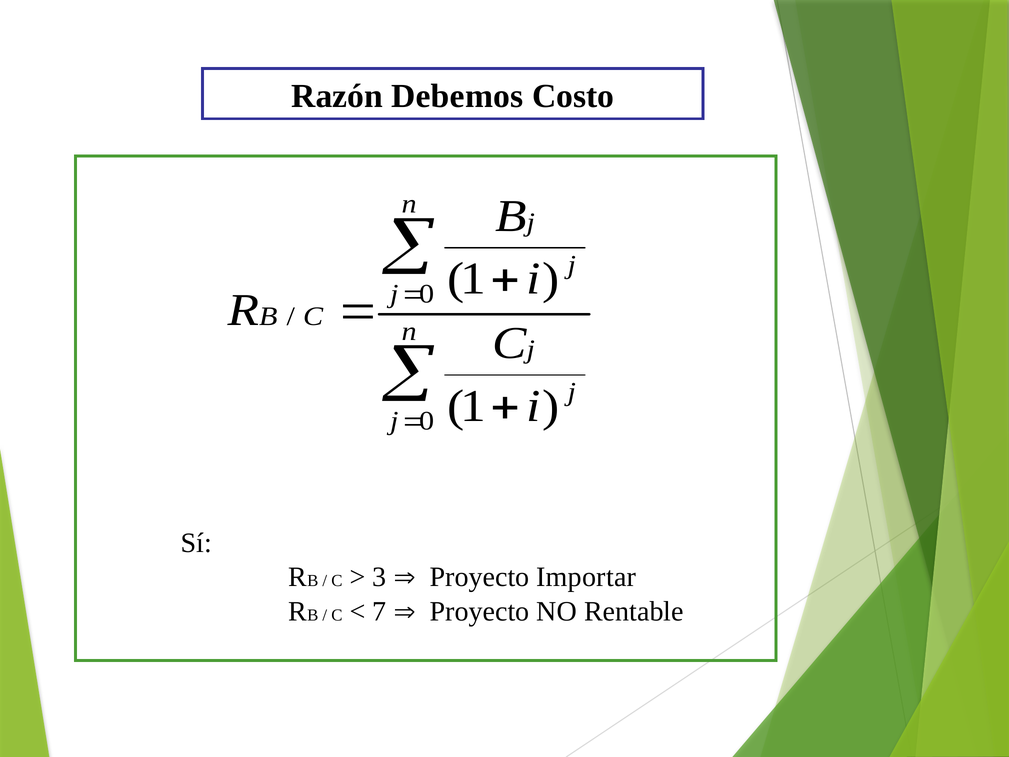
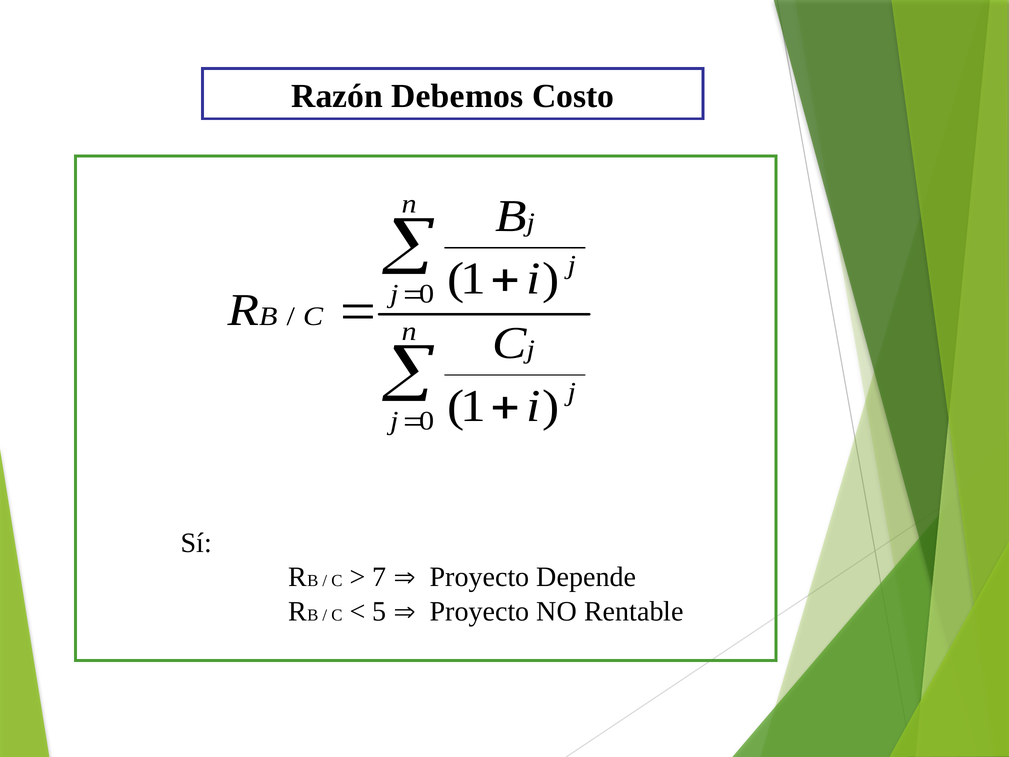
3: 3 -> 7
Importar: Importar -> Depende
7: 7 -> 5
